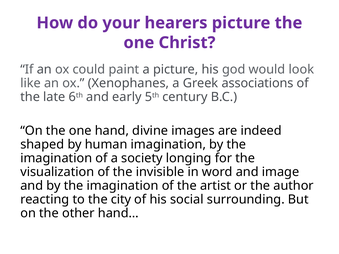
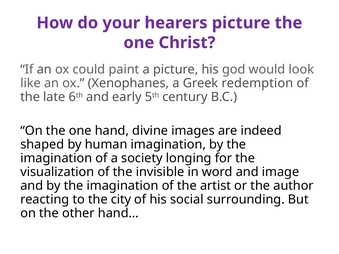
associations: associations -> redemption
